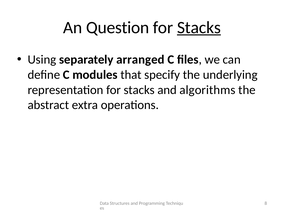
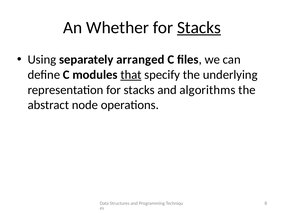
Question: Question -> Whether
that underline: none -> present
extra: extra -> node
